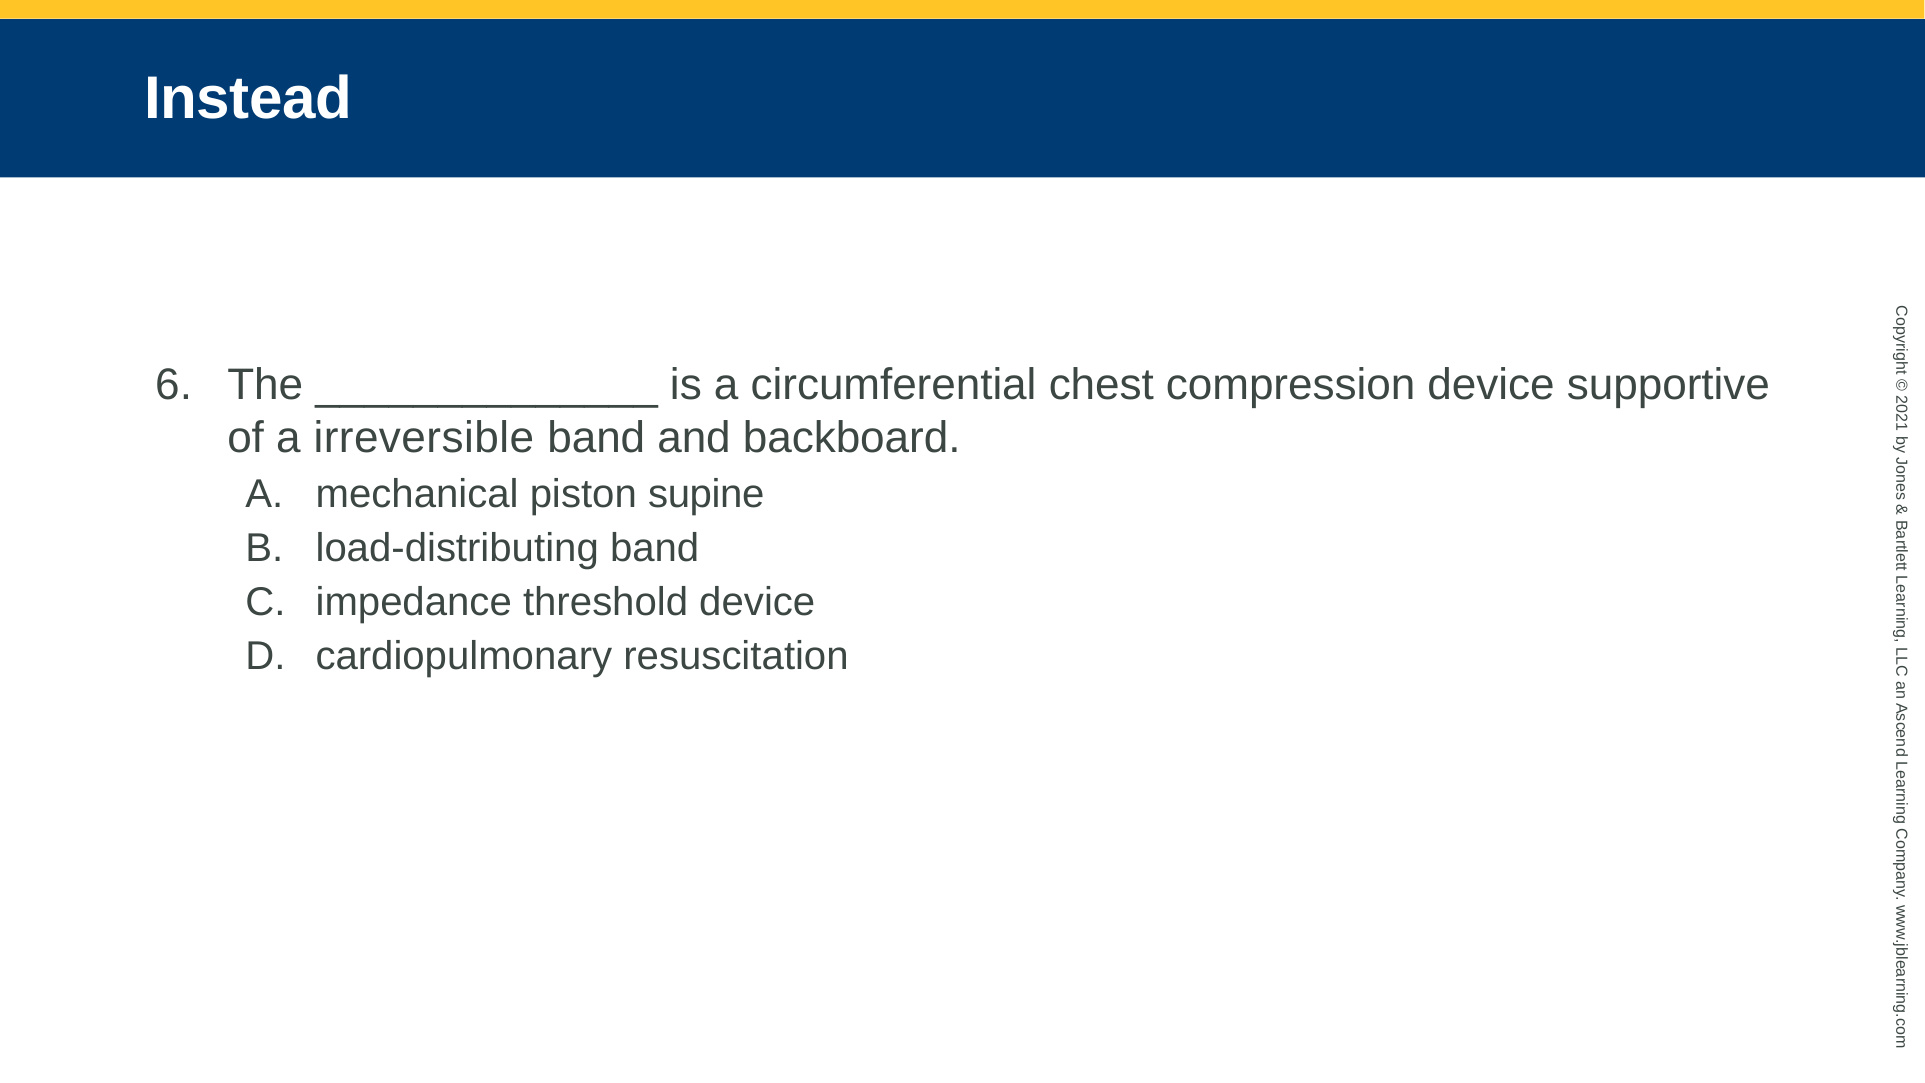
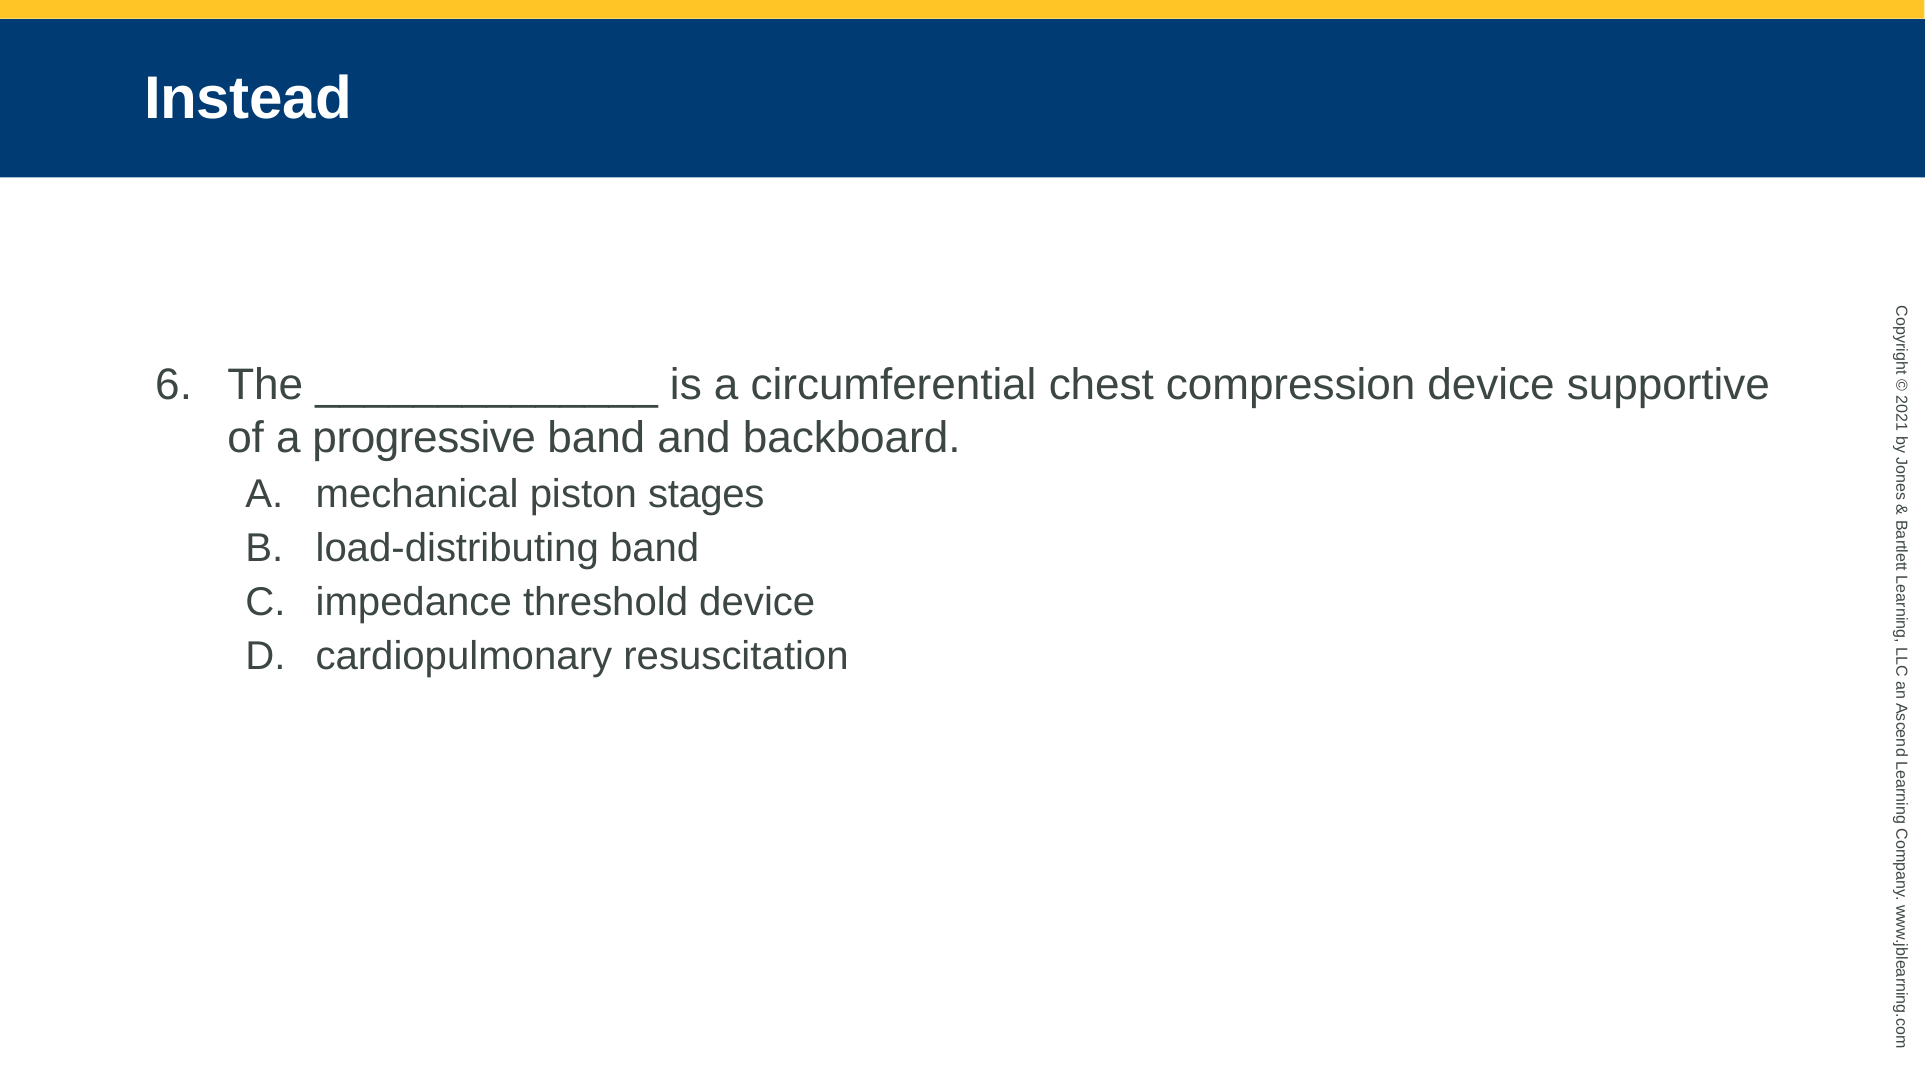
irreversible: irreversible -> progressive
supine: supine -> stages
